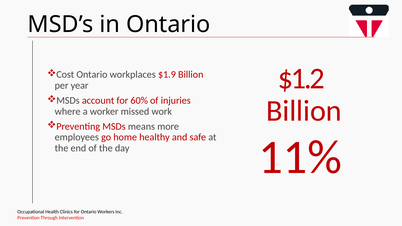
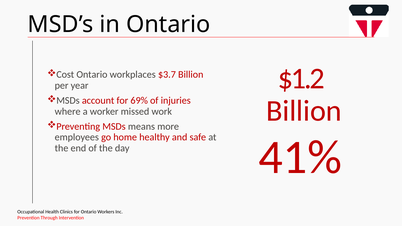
$1.9: $1.9 -> $3.7
60%: 60% -> 69%
11%: 11% -> 41%
